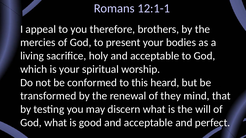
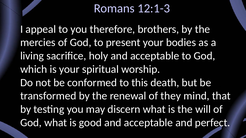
12:1-1: 12:1-1 -> 12:1-3
heard: heard -> death
